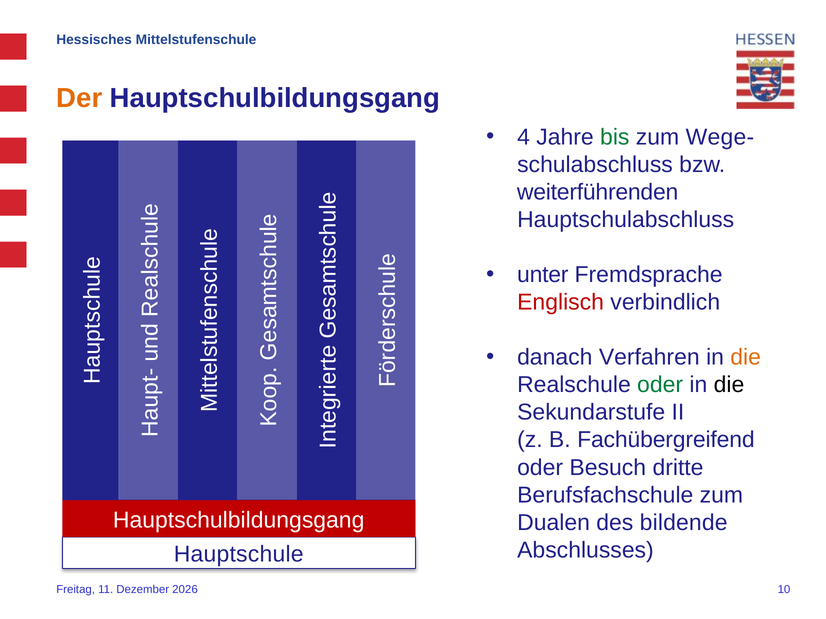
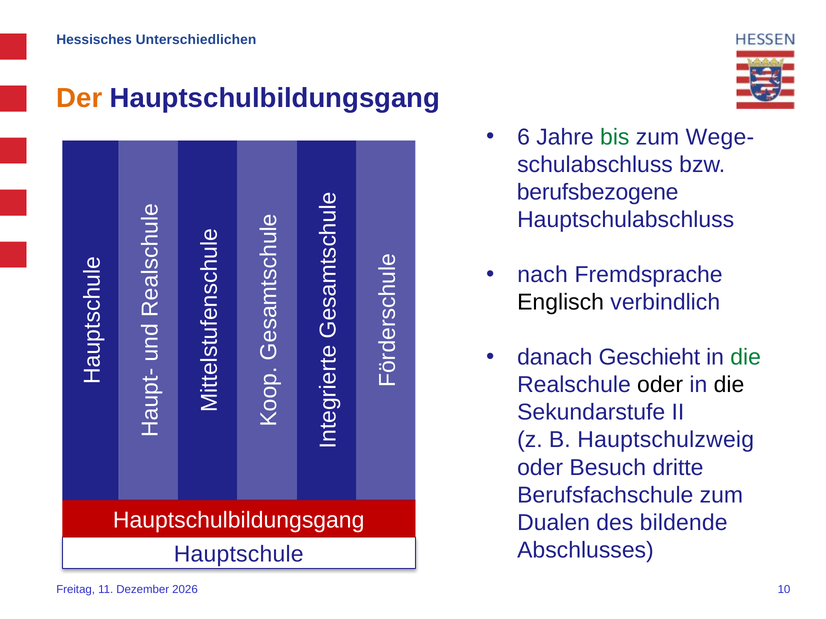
Mittelstufenschule: Mittelstufenschule -> Unterschiedlichen
4: 4 -> 6
weiterführenden: weiterführenden -> berufsbezogene
unter: unter -> nach
Englisch colour: red -> black
Verfahren: Verfahren -> Geschieht
die at (746, 358) colour: orange -> green
oder at (660, 385) colour: green -> black
Fachübergreifend: Fachübergreifend -> Hauptschulzweig
